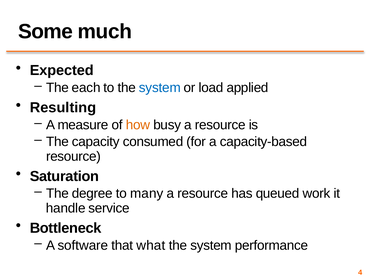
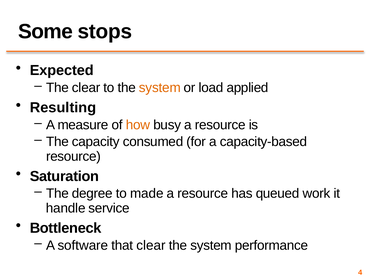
much: much -> stops
The each: each -> clear
system at (160, 88) colour: blue -> orange
many: many -> made
that what: what -> clear
